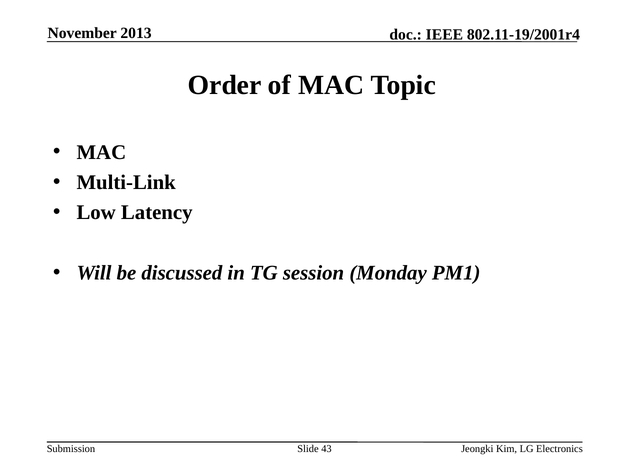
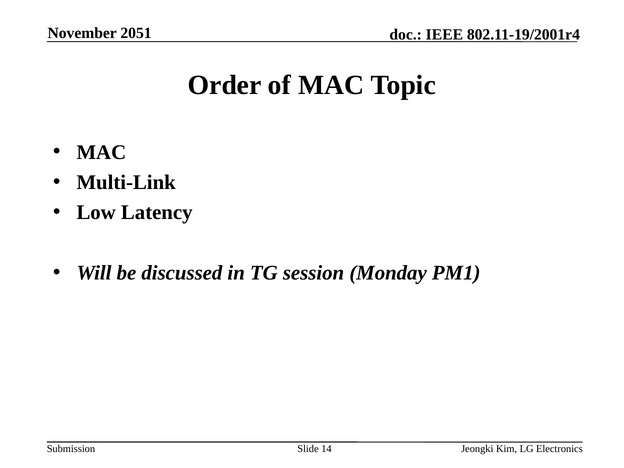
2013: 2013 -> 2051
43: 43 -> 14
